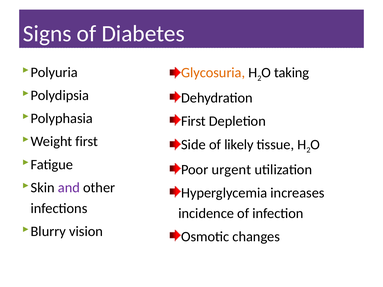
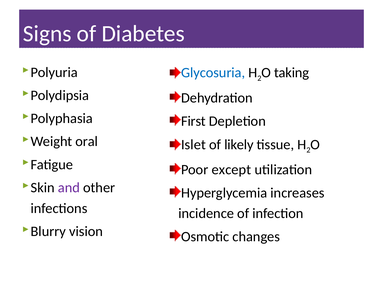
Glycosuria colour: orange -> blue
first at (87, 142): first -> oral
Side: Side -> Islet
urgent: urgent -> except
